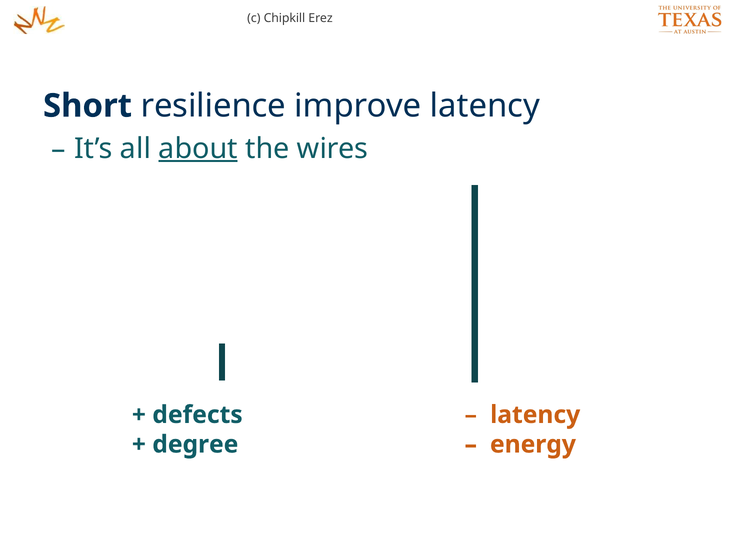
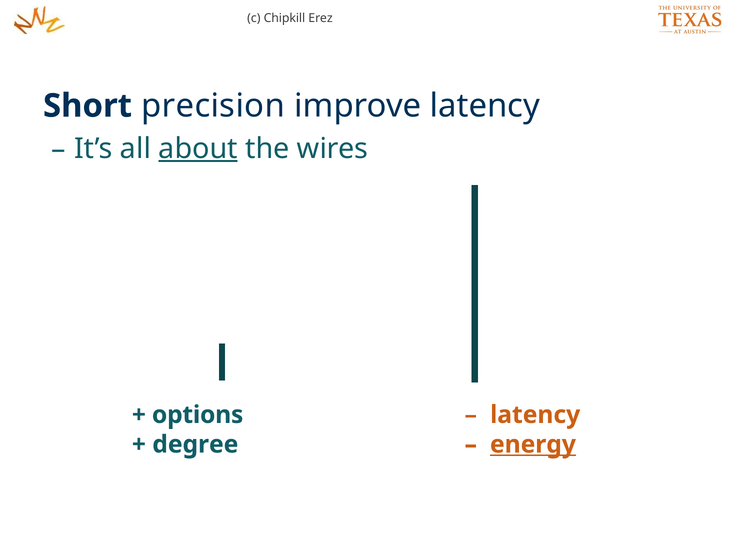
resilience: resilience -> precision
defects: defects -> options
energy underline: none -> present
